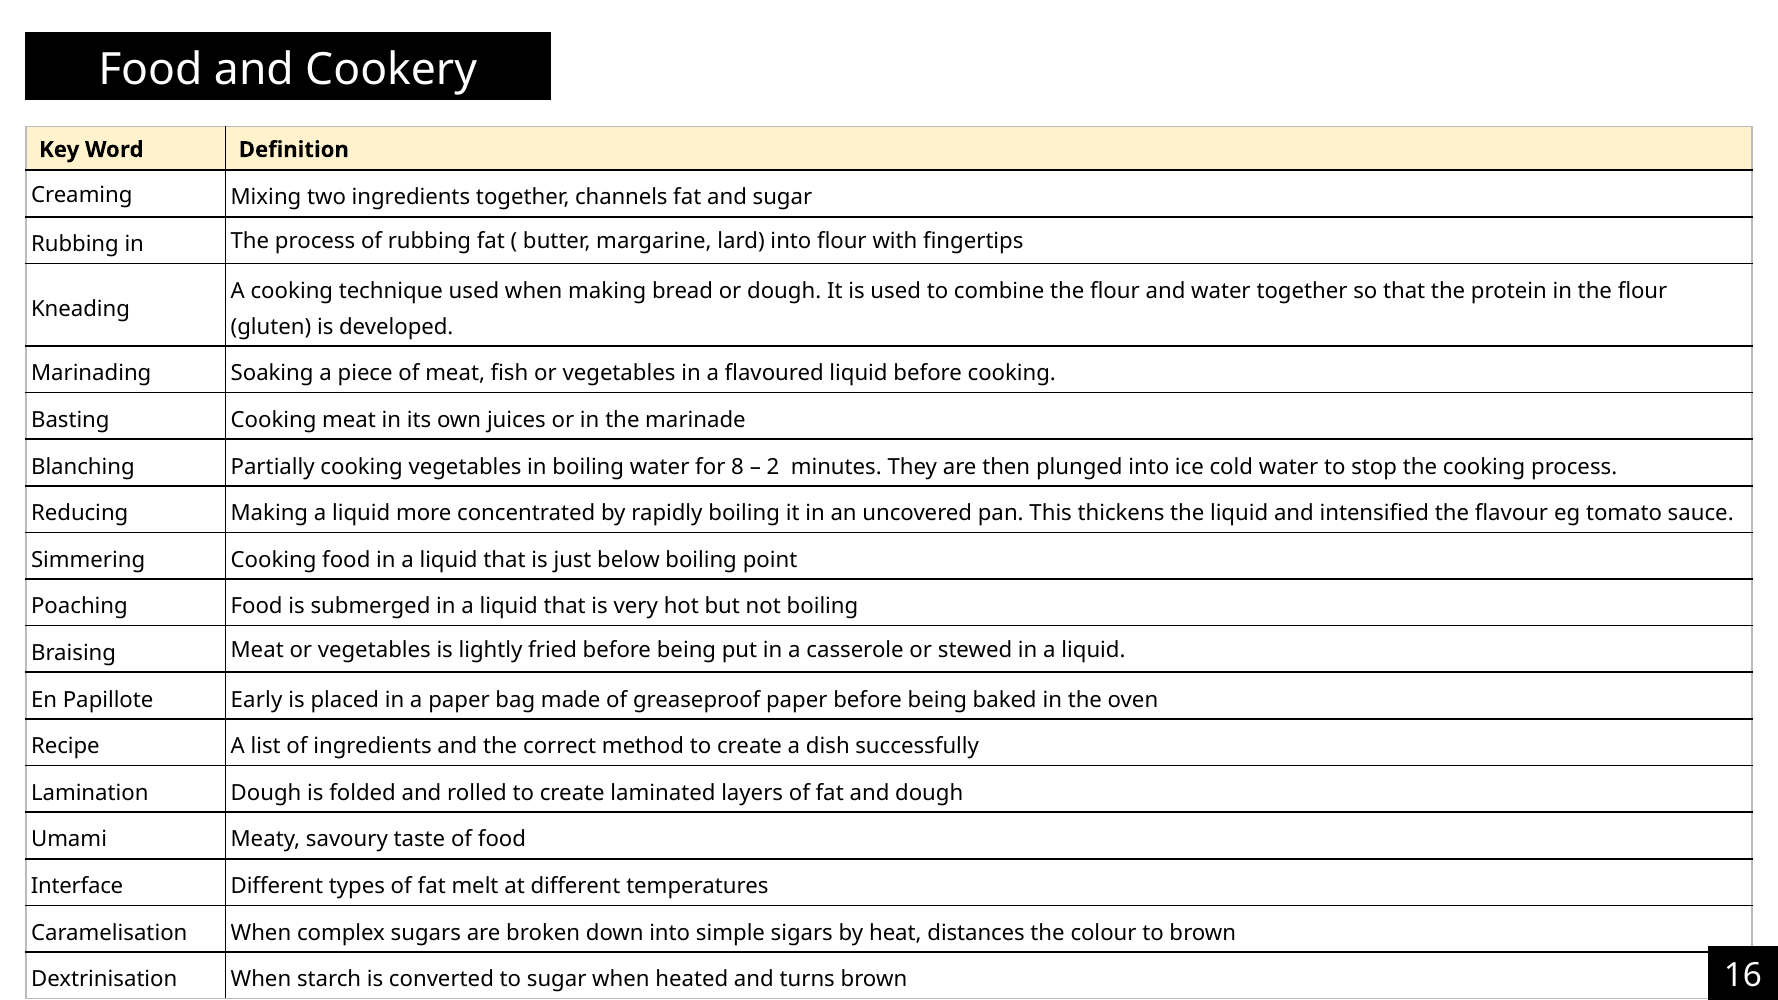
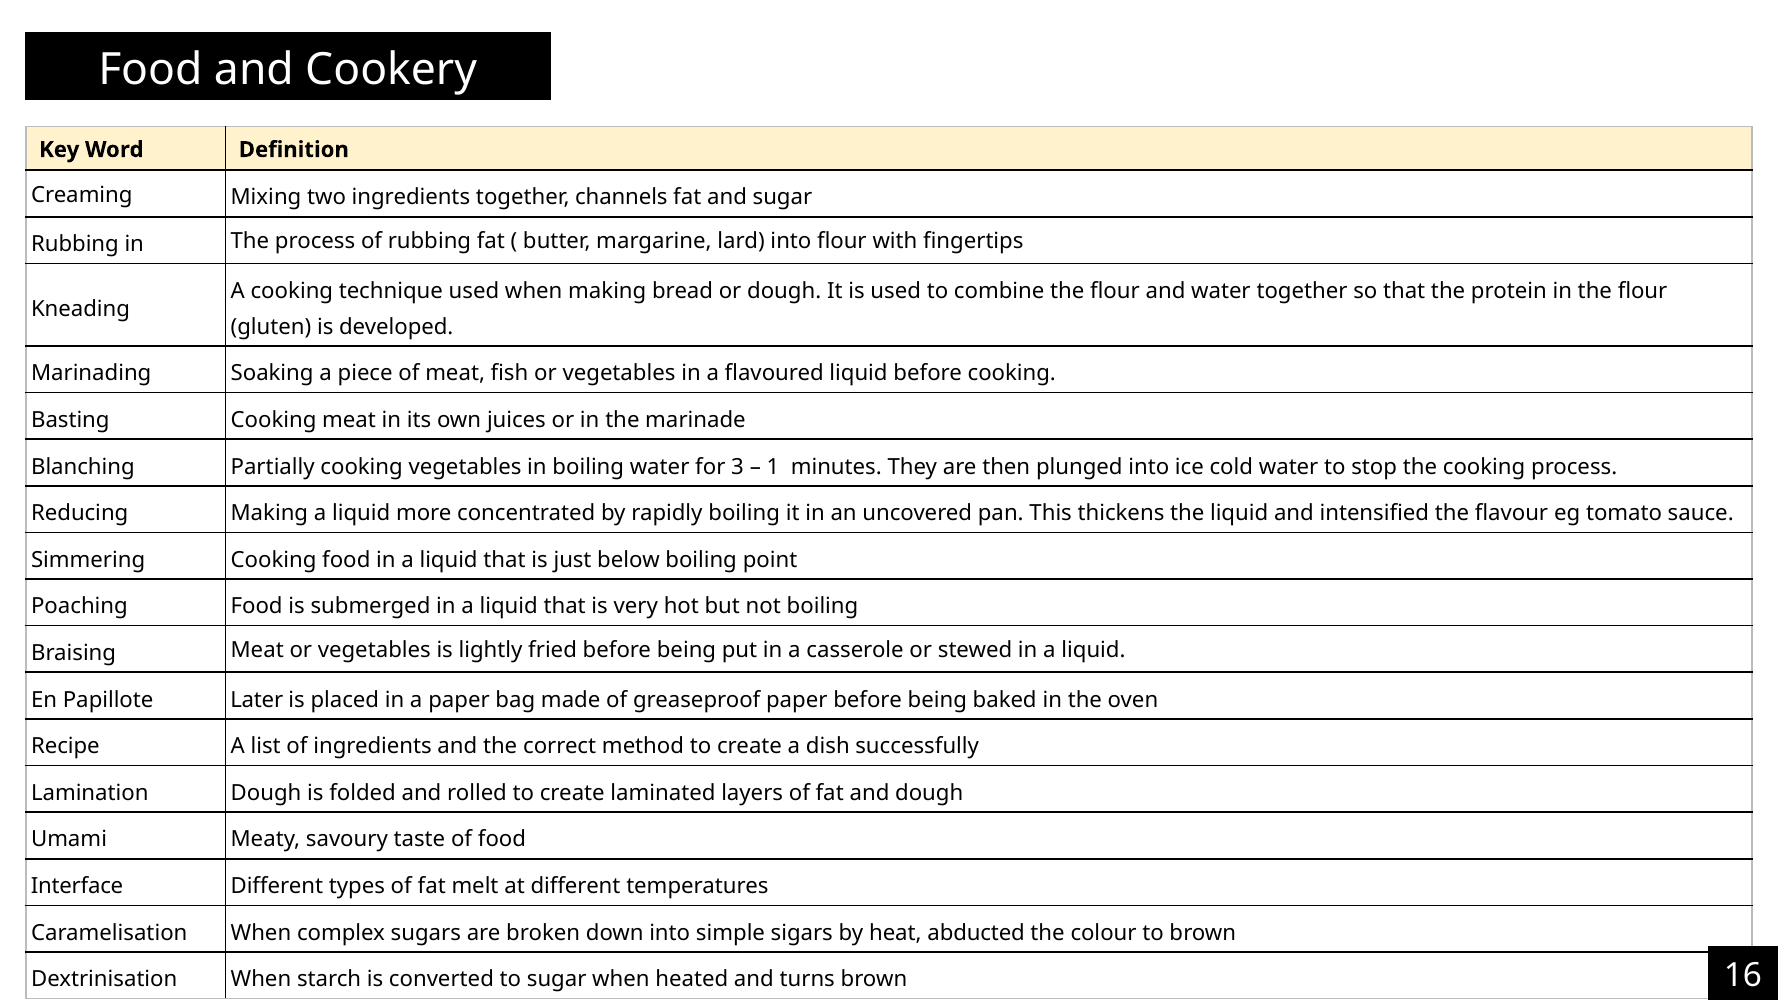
8: 8 -> 3
2: 2 -> 1
Early: Early -> Later
distances: distances -> abducted
